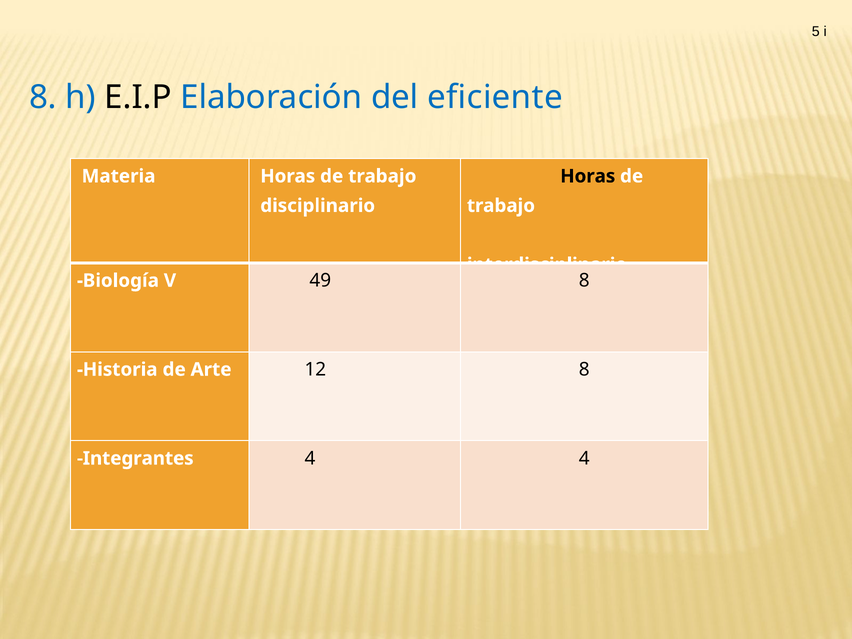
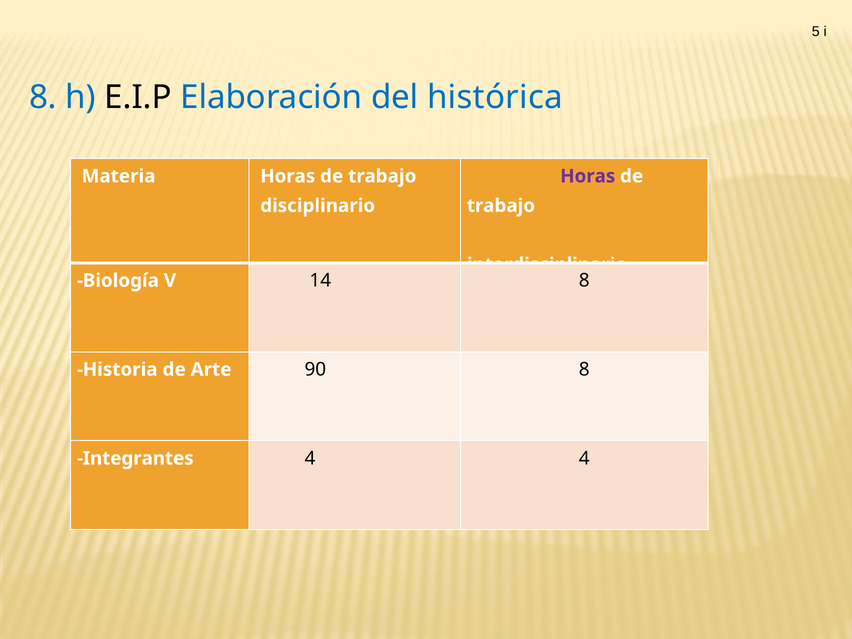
eficiente: eficiente -> histórica
Horas at (588, 176) colour: black -> purple
49: 49 -> 14
12: 12 -> 90
